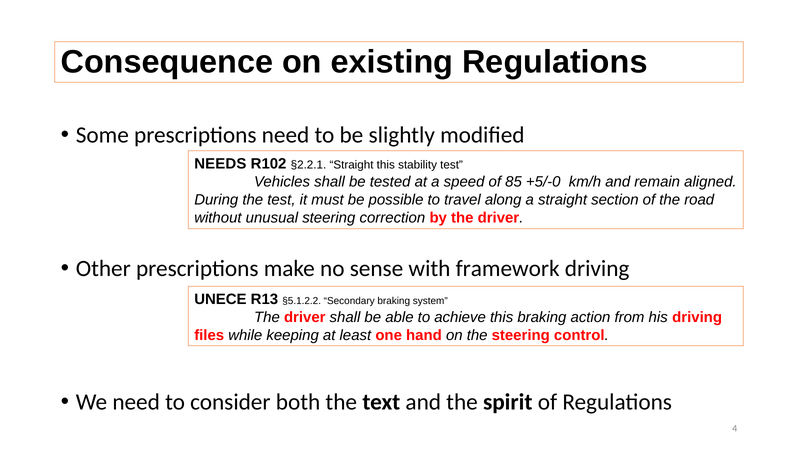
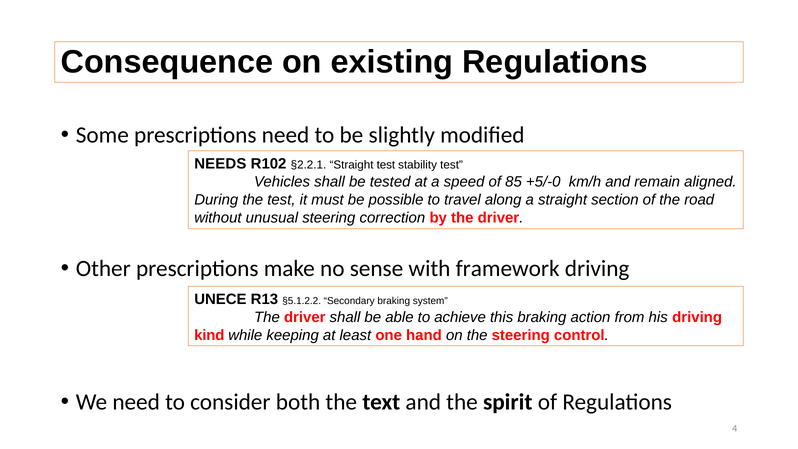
Straight this: this -> test
files: files -> kind
